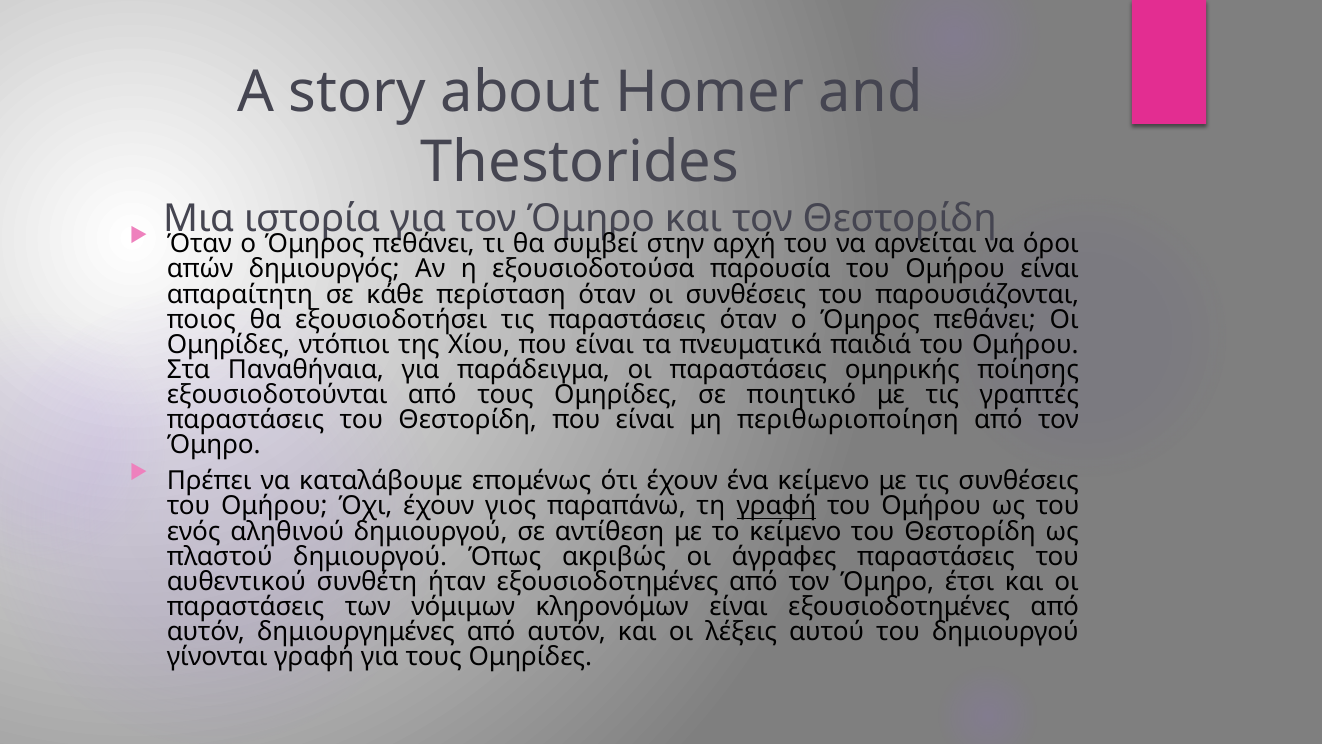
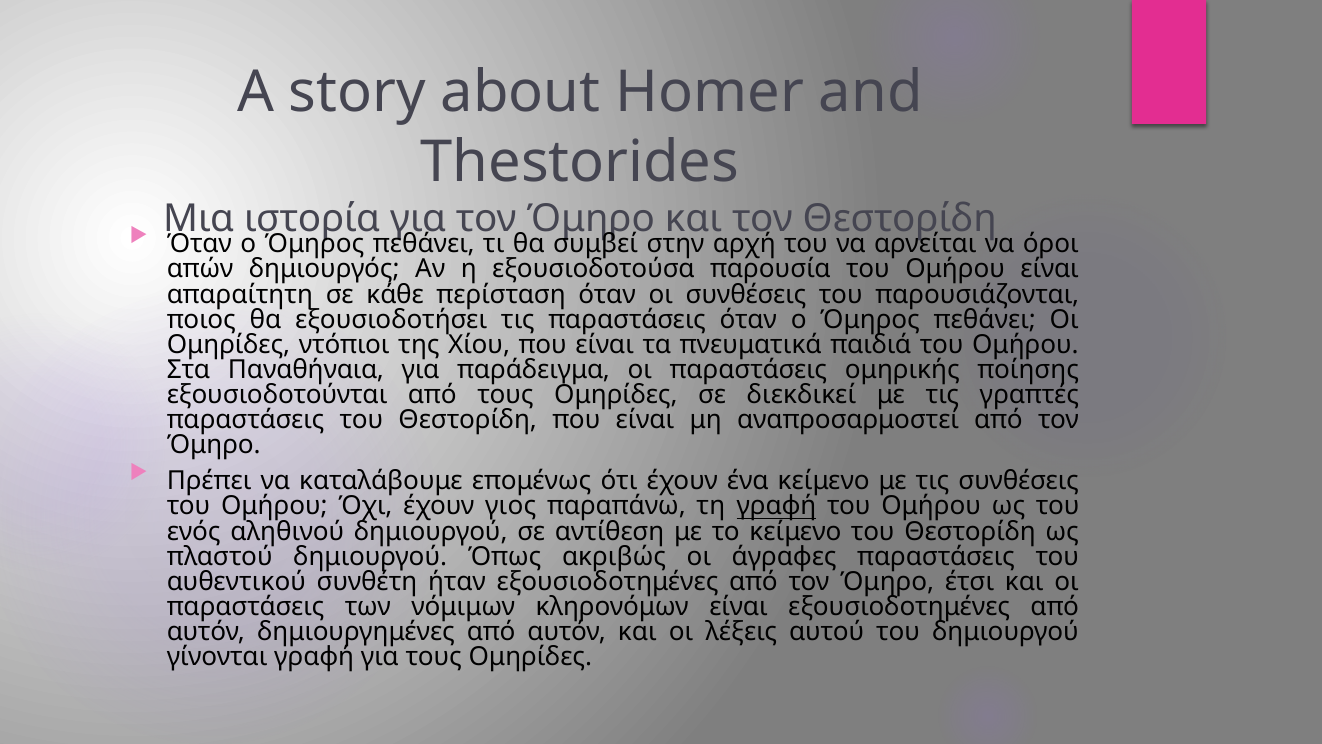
ποιητικό: ποιητικό -> διεκδικεί
περιθωριοποίηση: περιθωριοποίηση -> αναπροσαρμοστεί
